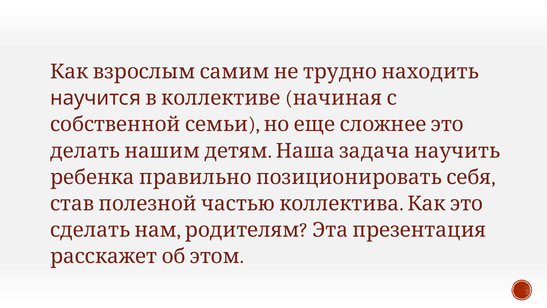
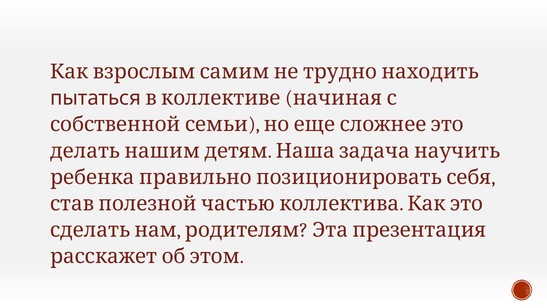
научится: научится -> пытаться
